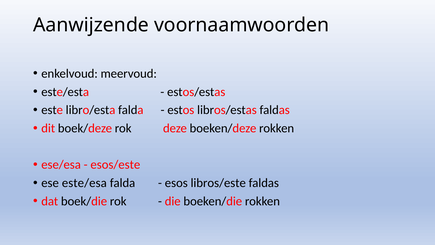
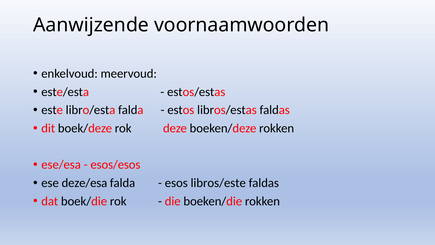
esos/este: esos/este -> esos/esos
este/esa: este/esa -> deze/esa
